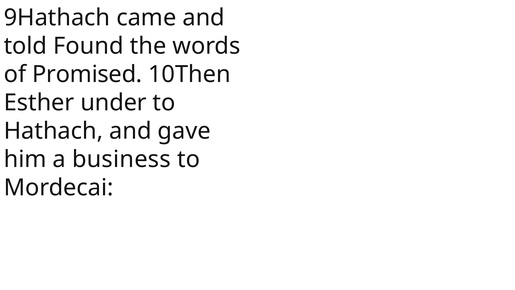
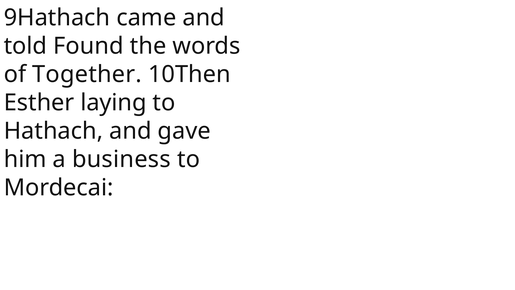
Promised: Promised -> Together
under: under -> laying
